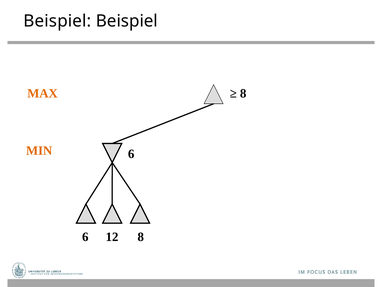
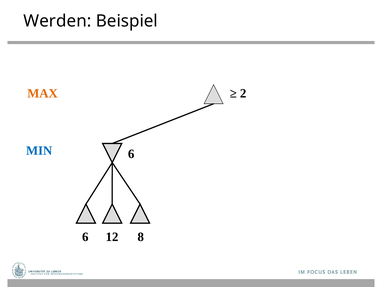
Beispiel at (57, 21): Beispiel -> Werden
8 at (243, 93): 8 -> 2
MIN colour: orange -> blue
